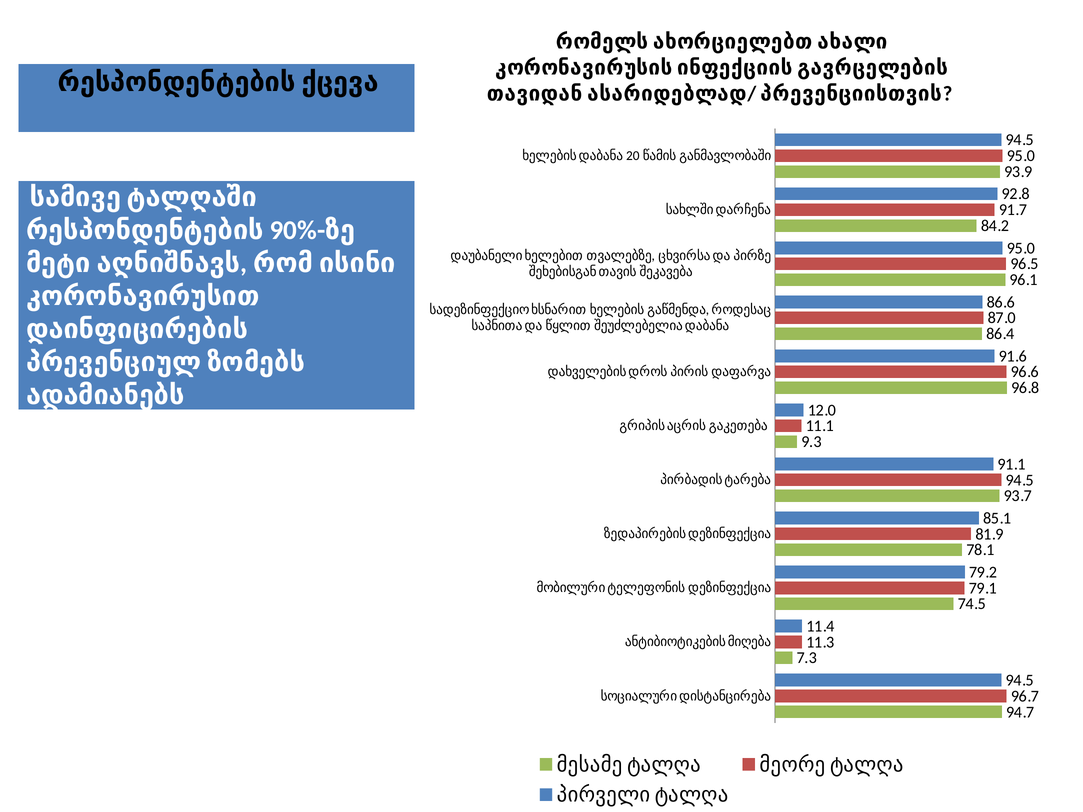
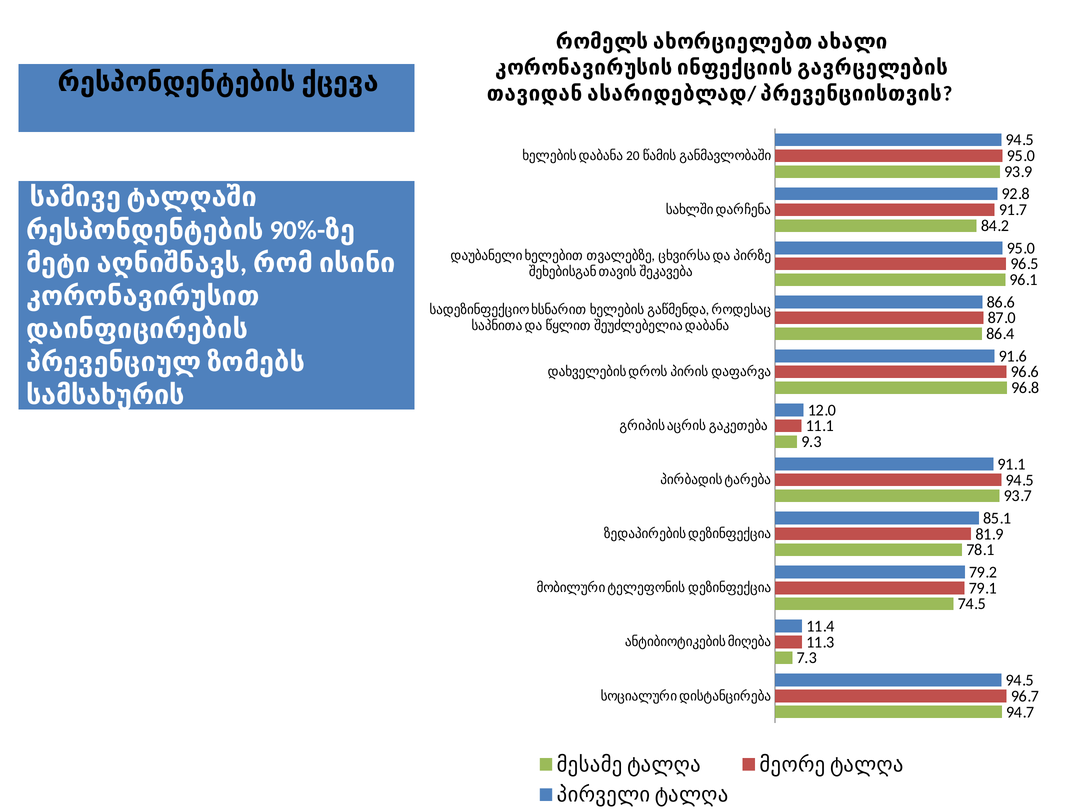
ადამიანებს: ადამიანებს -> სამსახურის
